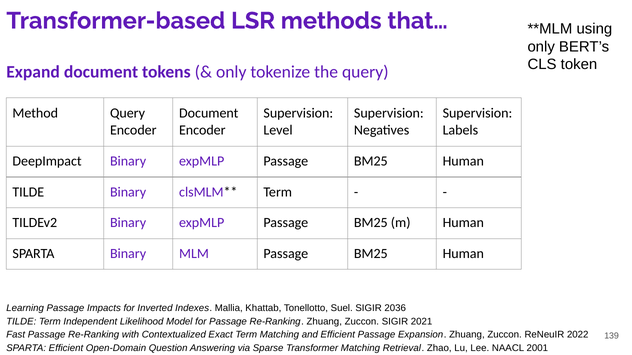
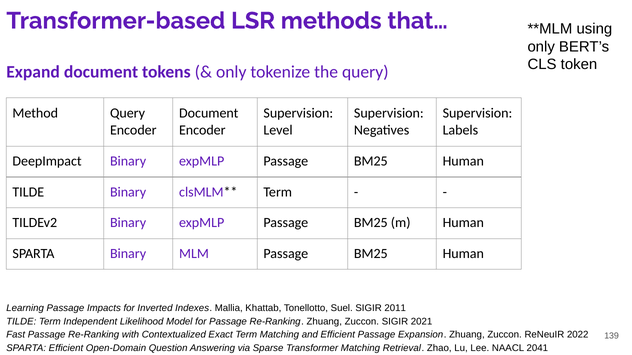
2036: 2036 -> 2011
2001: 2001 -> 2041
